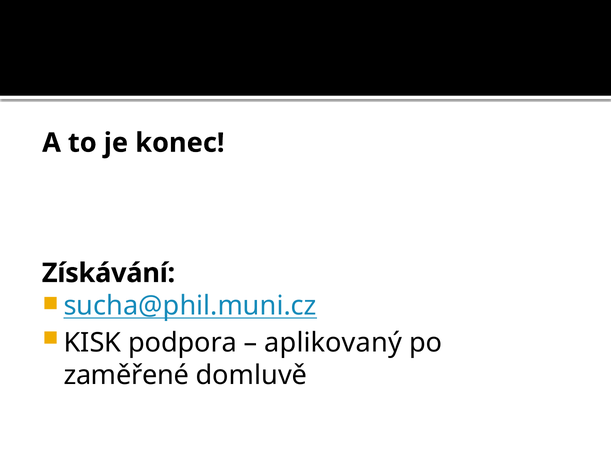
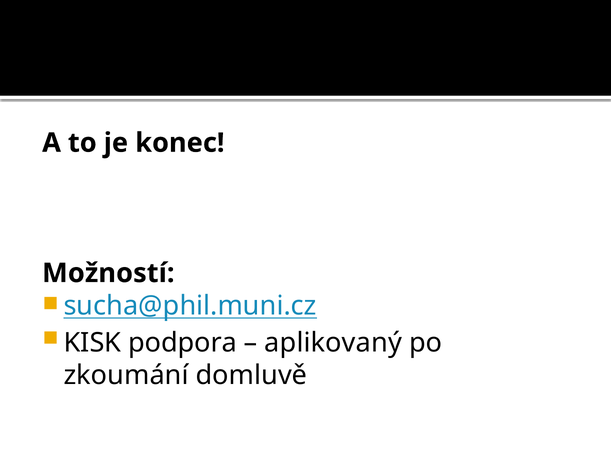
Získávání: Získávání -> Možností
zaměřené: zaměřené -> zkoumání
